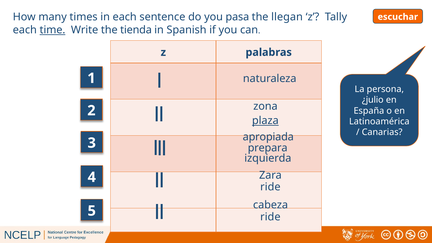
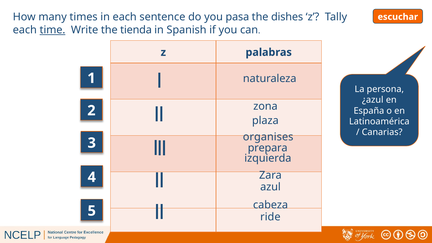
llegan: llegan -> dishes
¿julio: ¿julio -> ¿azul
plaza underline: present -> none
apropiada: apropiada -> organises
ride at (270, 187): ride -> azul
